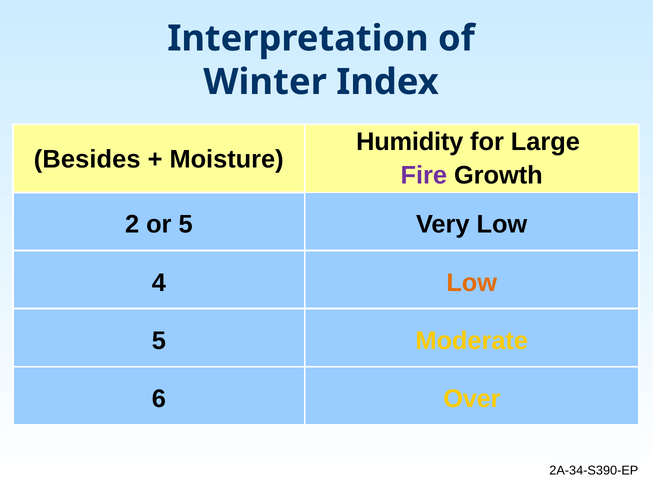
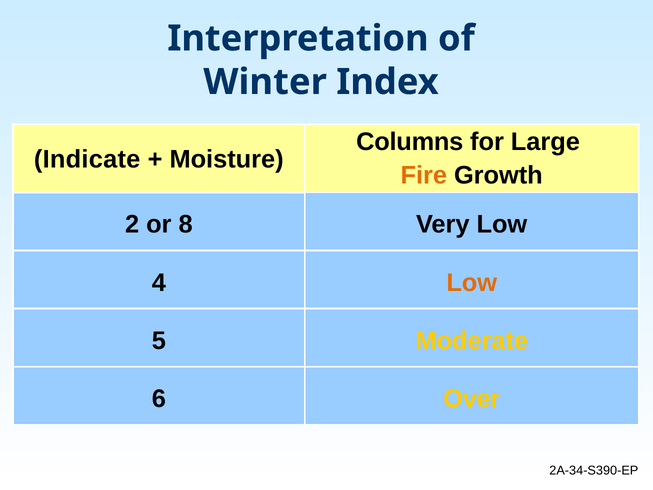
Humidity: Humidity -> Columns
Besides: Besides -> Indicate
Fire colour: purple -> orange
or 5: 5 -> 8
